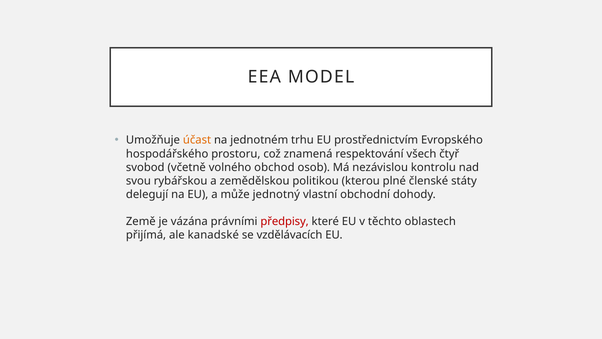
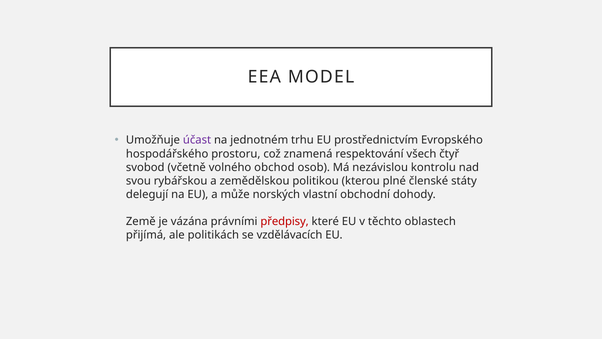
účast colour: orange -> purple
jednotný: jednotný -> norských
kanadské: kanadské -> politikách
